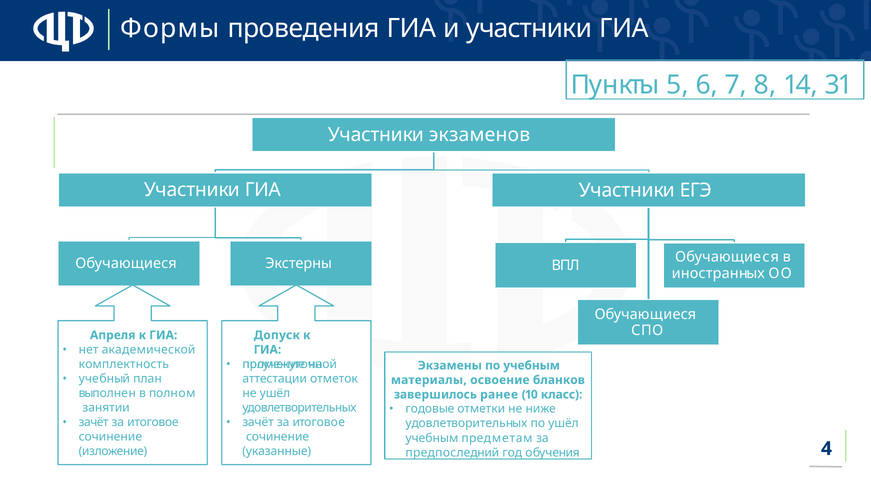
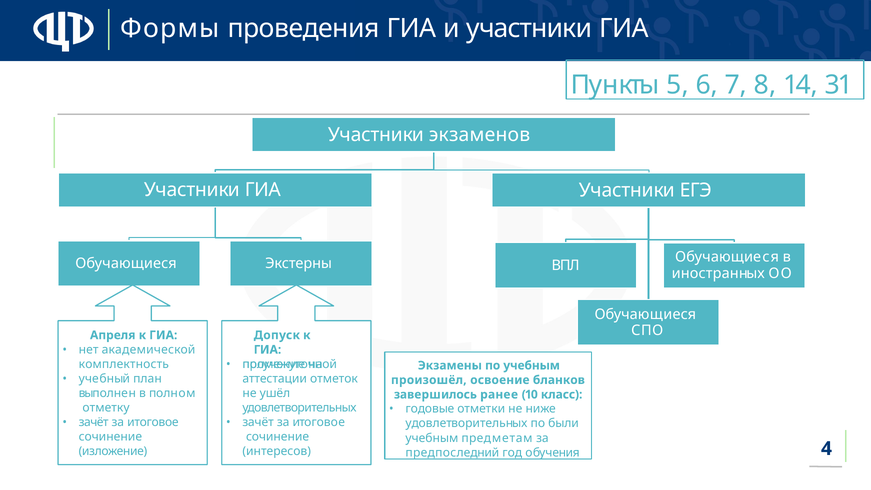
материалы: материалы -> произошёл
занятии: занятии -> отметку
по ушёл: ушёл -> были
указанные: указанные -> интересов
